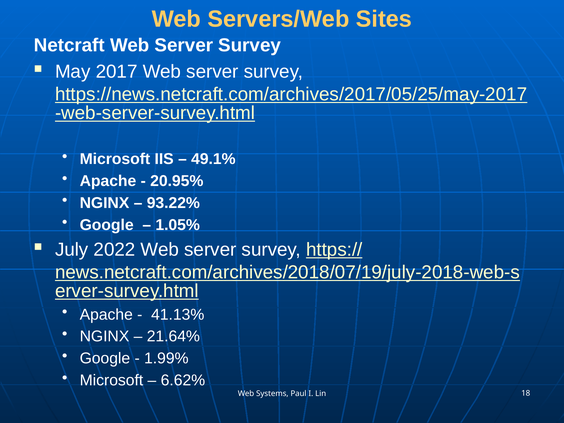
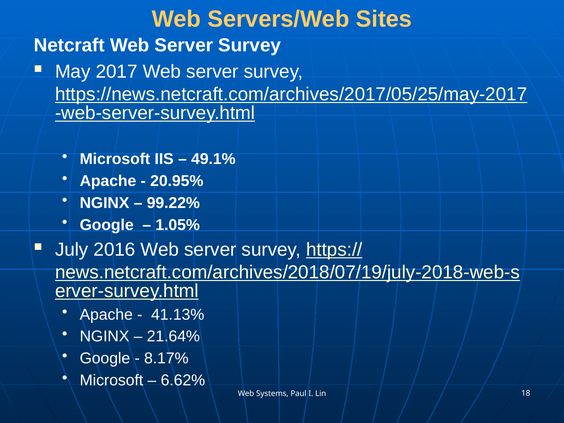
93.22%: 93.22% -> 99.22%
2022: 2022 -> 2016
1.99%: 1.99% -> 8.17%
